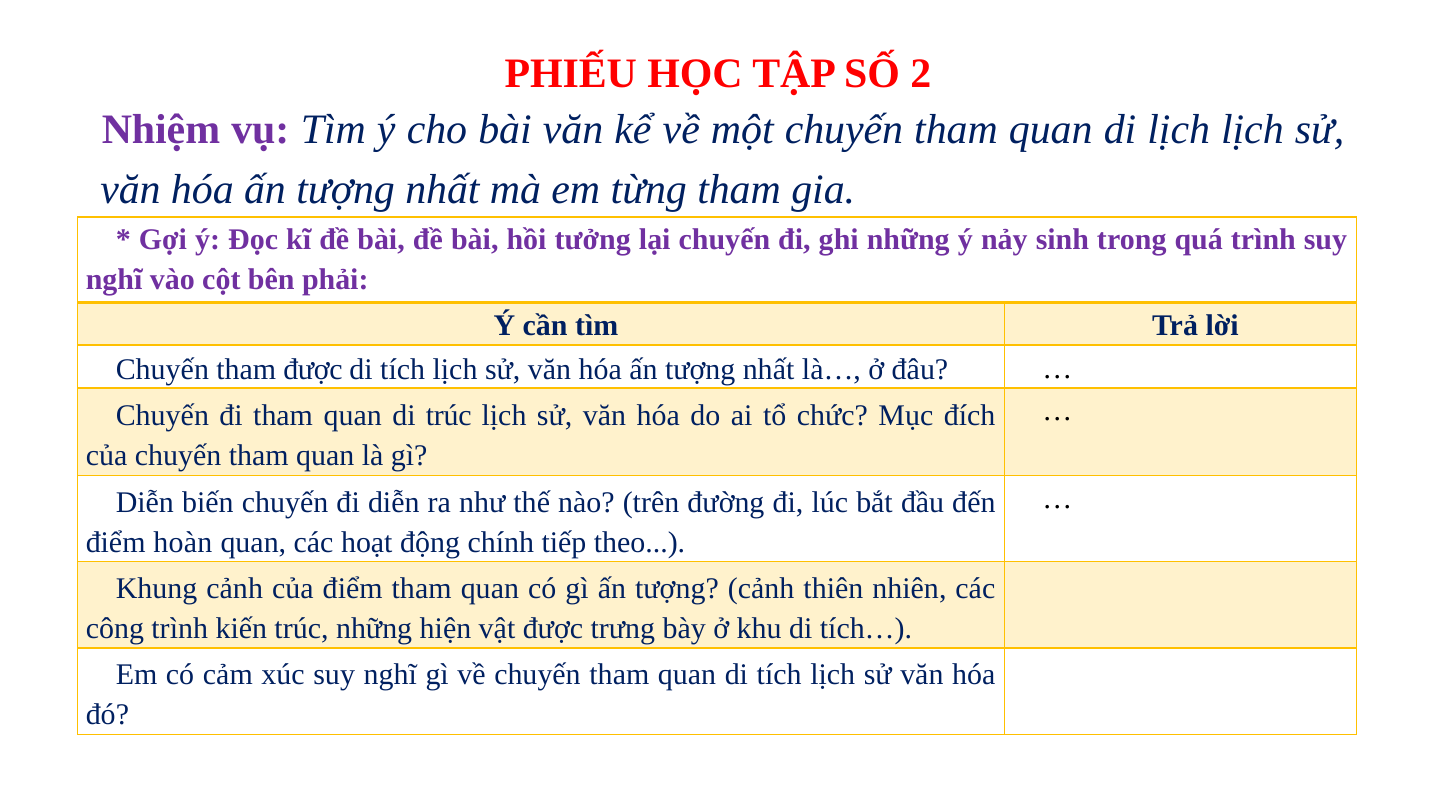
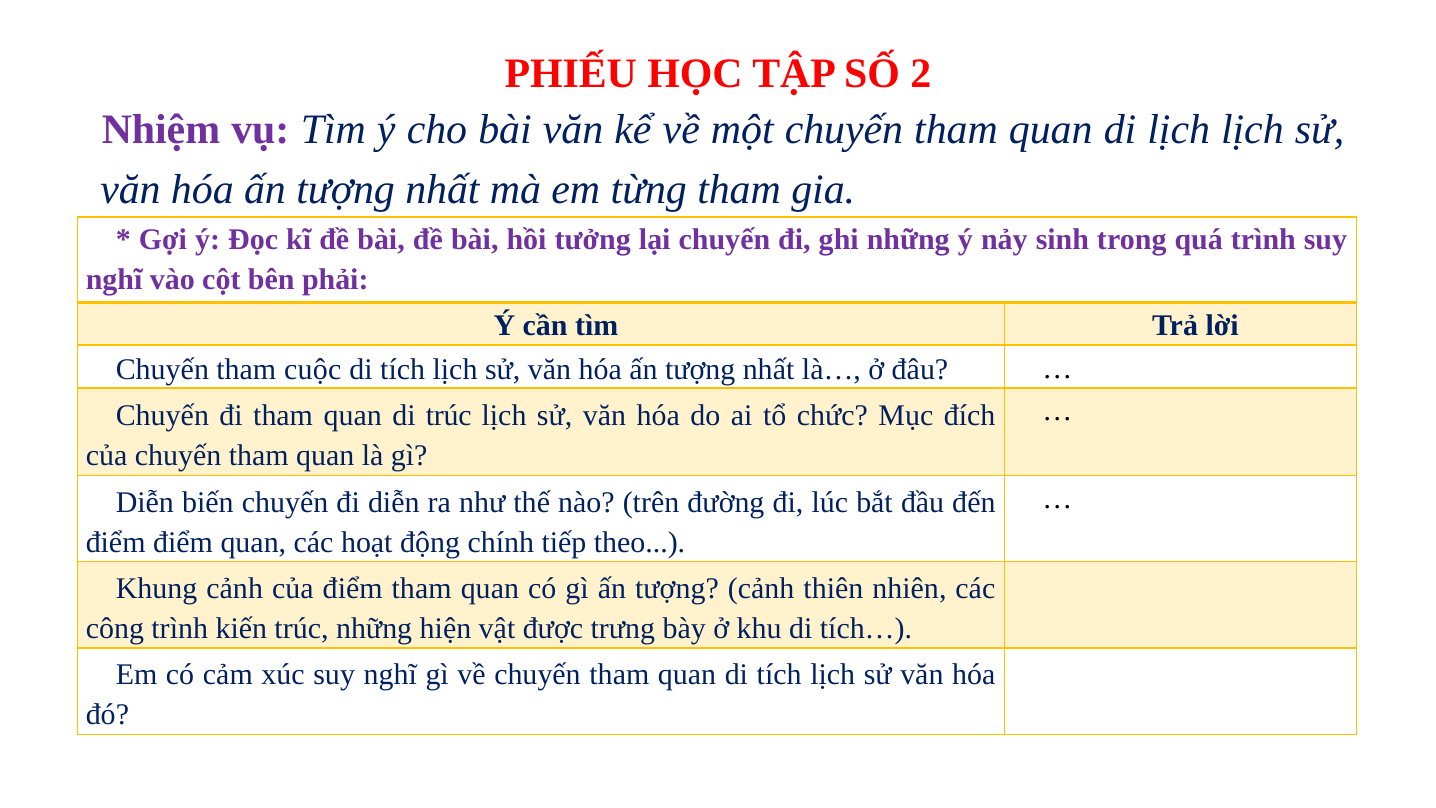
tham được: được -> cuộc
điểm hoàn: hoàn -> điểm
